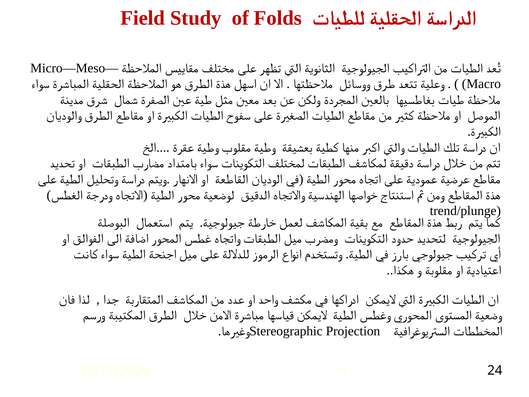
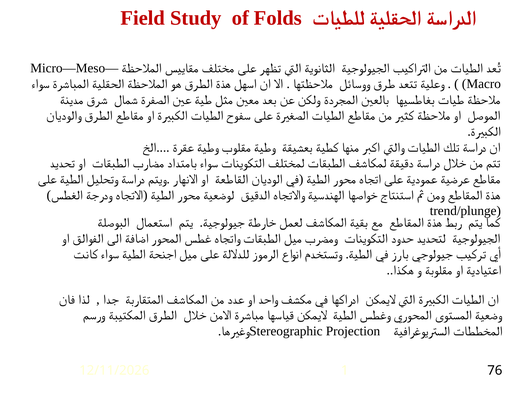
24: 24 -> 76
